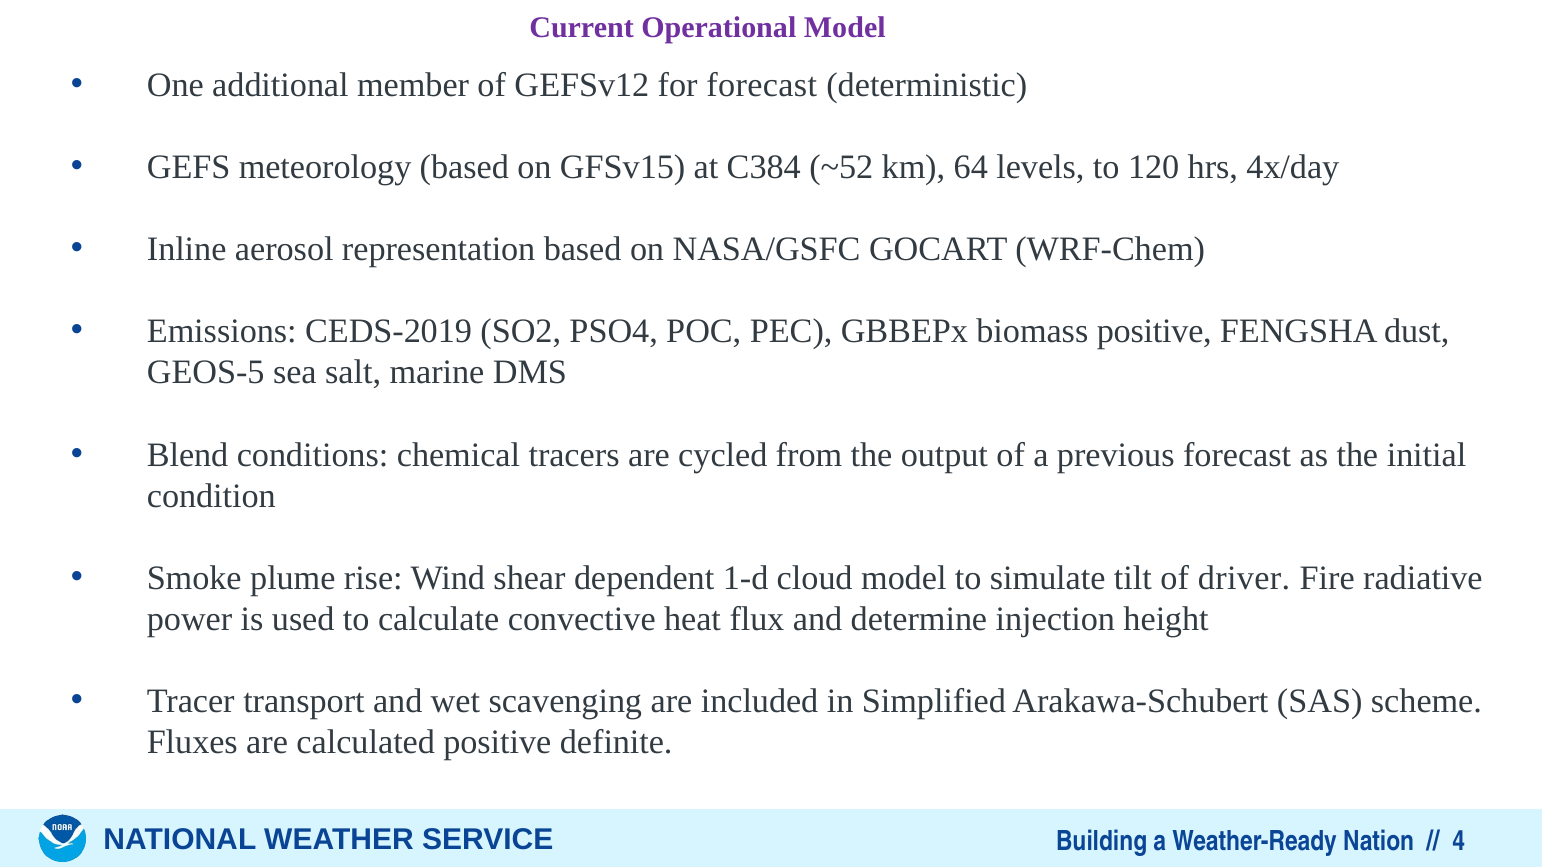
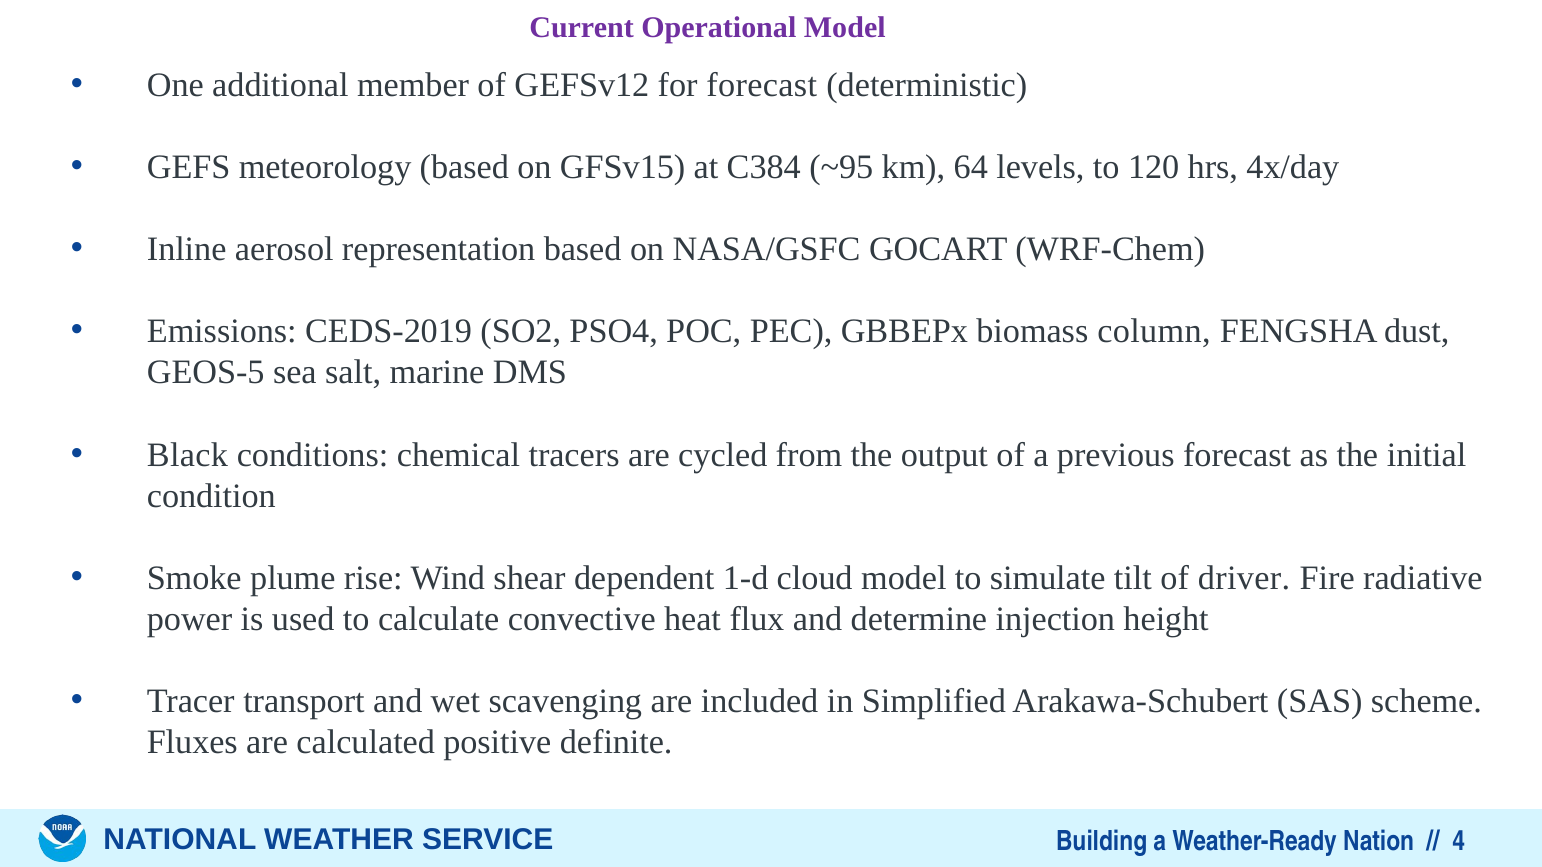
~52: ~52 -> ~95
biomass positive: positive -> column
Blend: Blend -> Black
